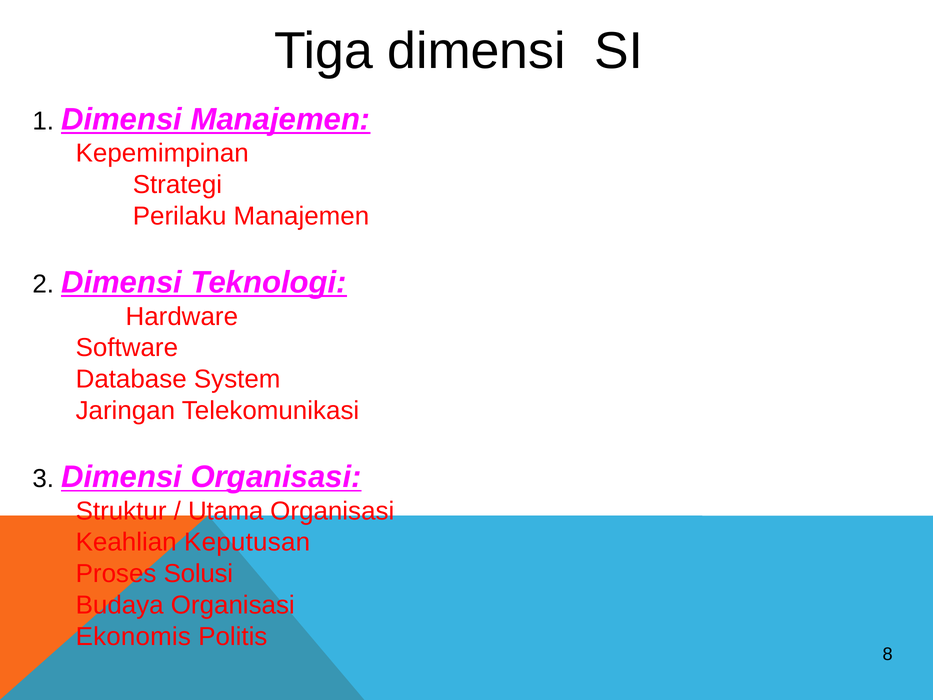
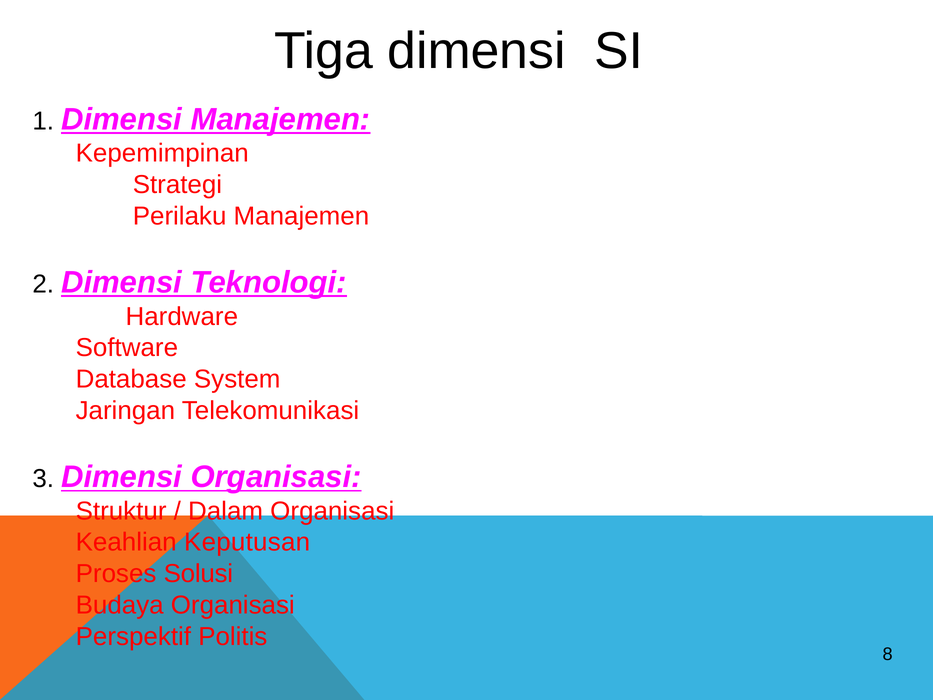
Utama: Utama -> Dalam
Ekonomis: Ekonomis -> Perspektif
